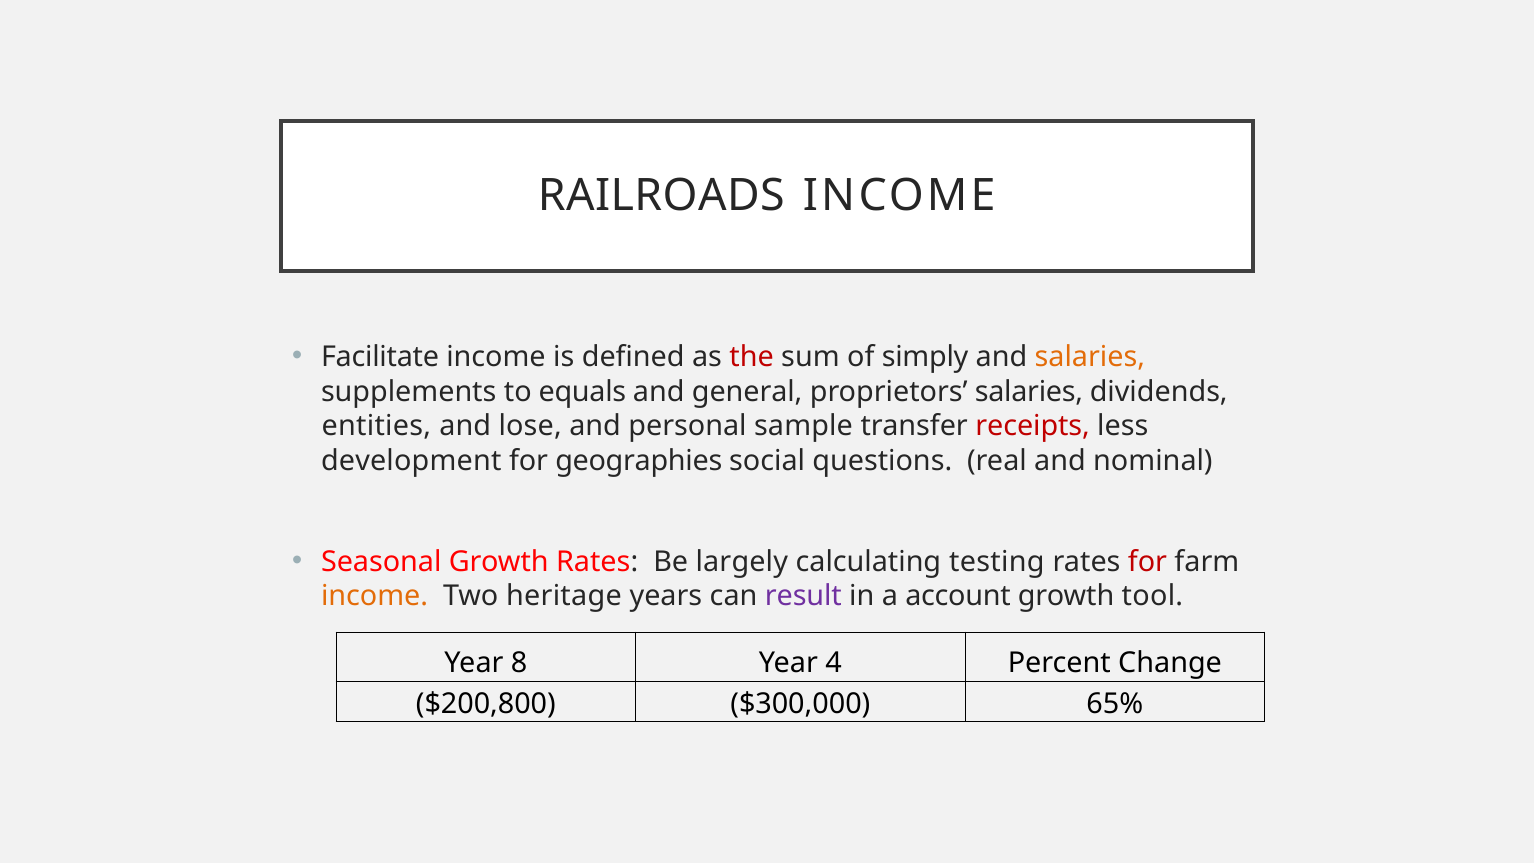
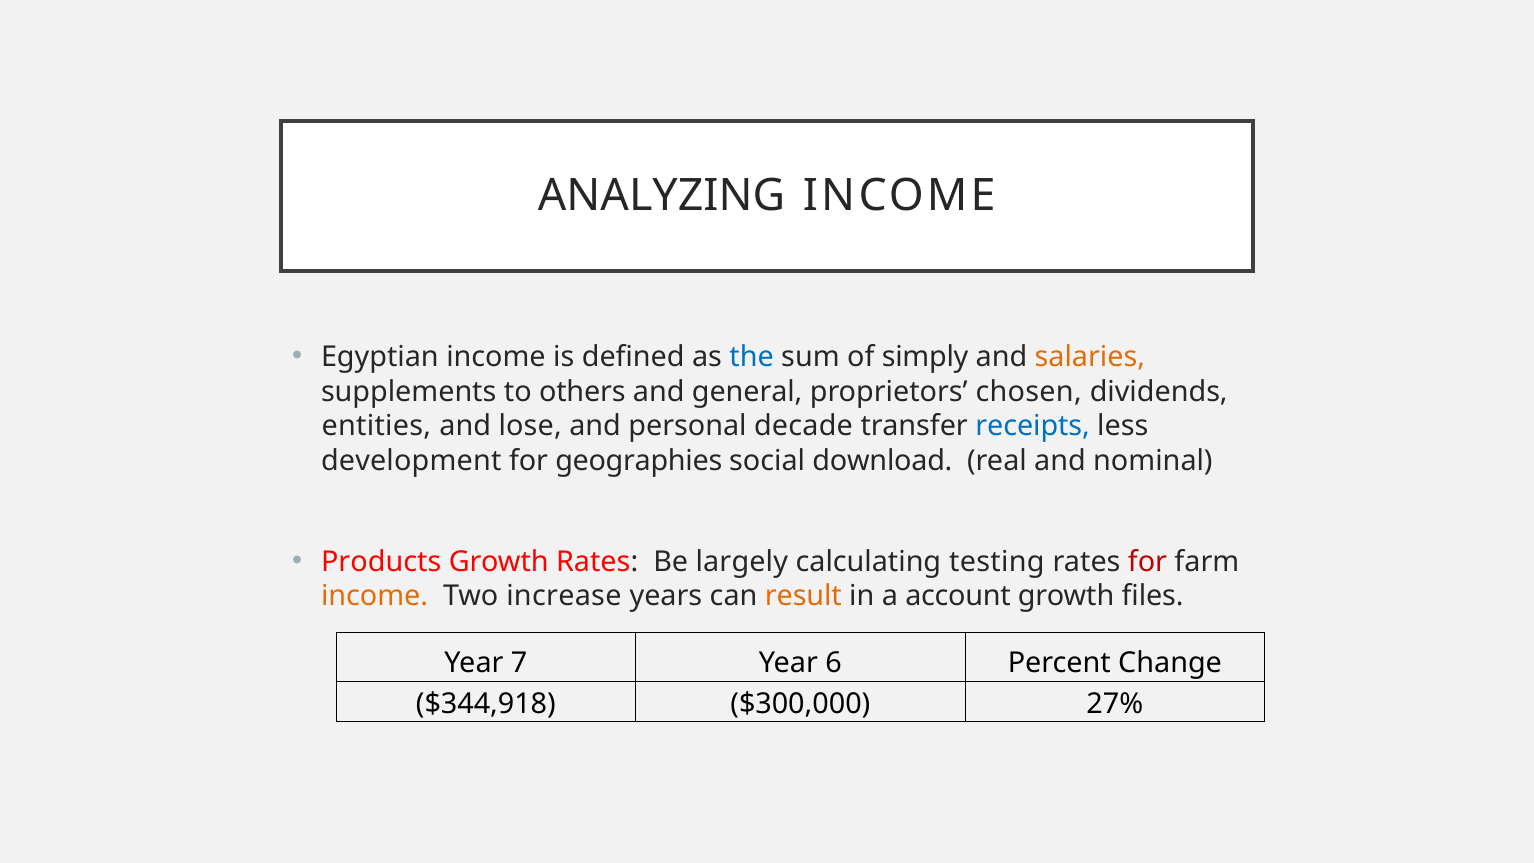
RAILROADS: RAILROADS -> ANALYZING
Facilitate: Facilitate -> Egyptian
the colour: red -> blue
equals: equals -> others
proprietors salaries: salaries -> chosen
sample: sample -> decade
receipts colour: red -> blue
questions: questions -> download
Seasonal: Seasonal -> Products
heritage: heritage -> increase
result colour: purple -> orange
tool: tool -> files
8: 8 -> 7
4: 4 -> 6
$200,800: $200,800 -> $344,918
65%: 65% -> 27%
